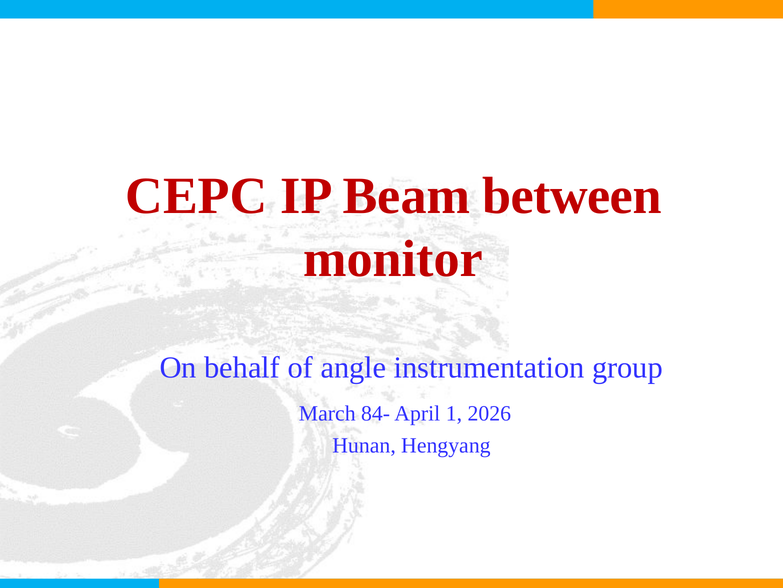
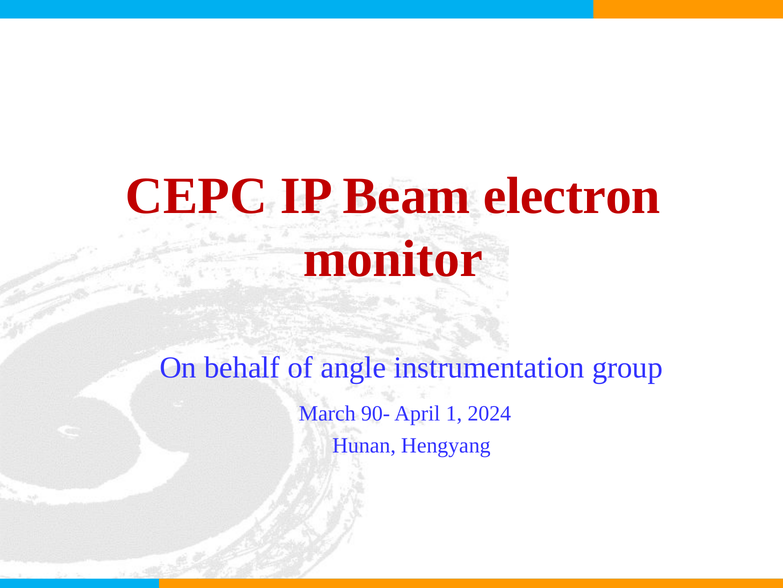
between: between -> electron
84-: 84- -> 90-
2026: 2026 -> 2024
